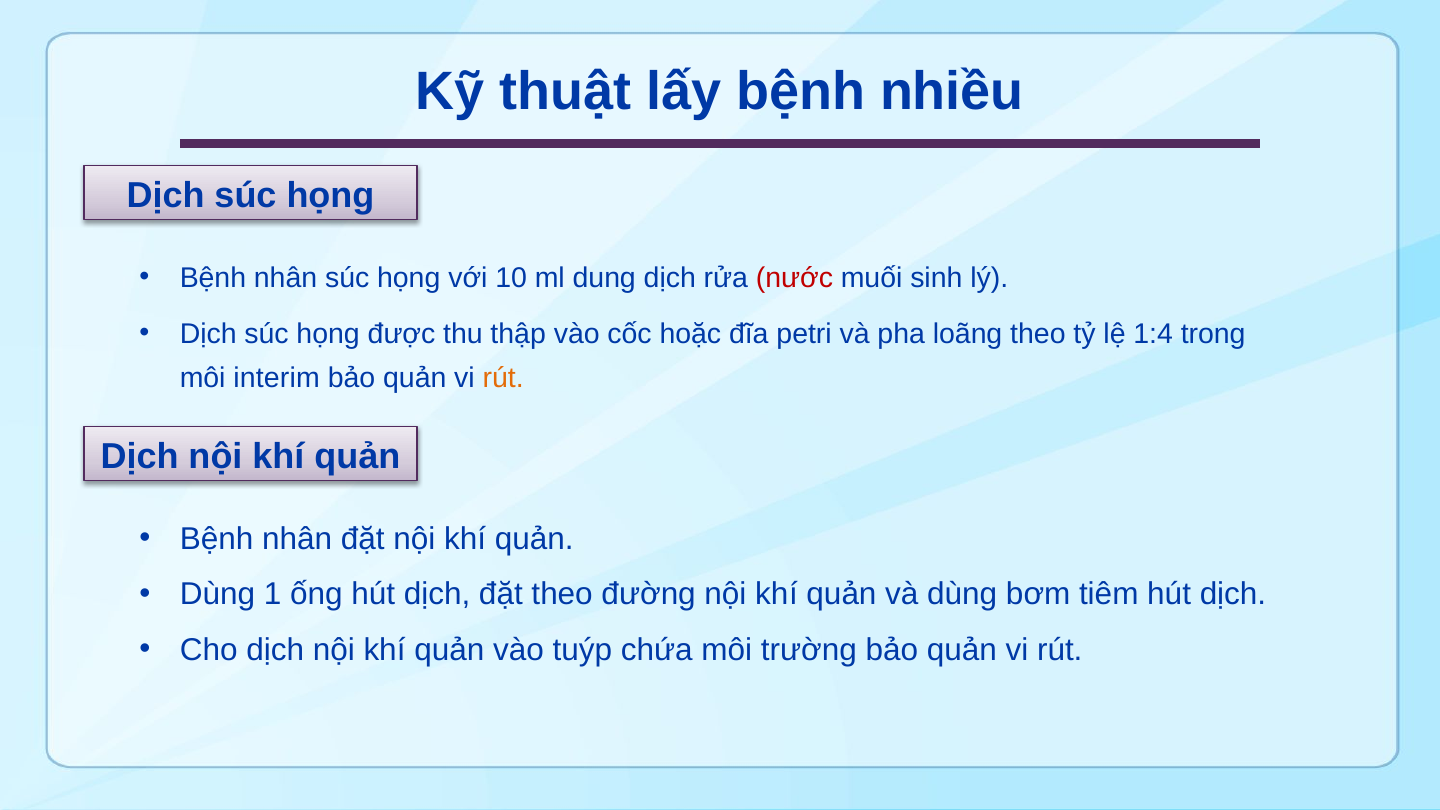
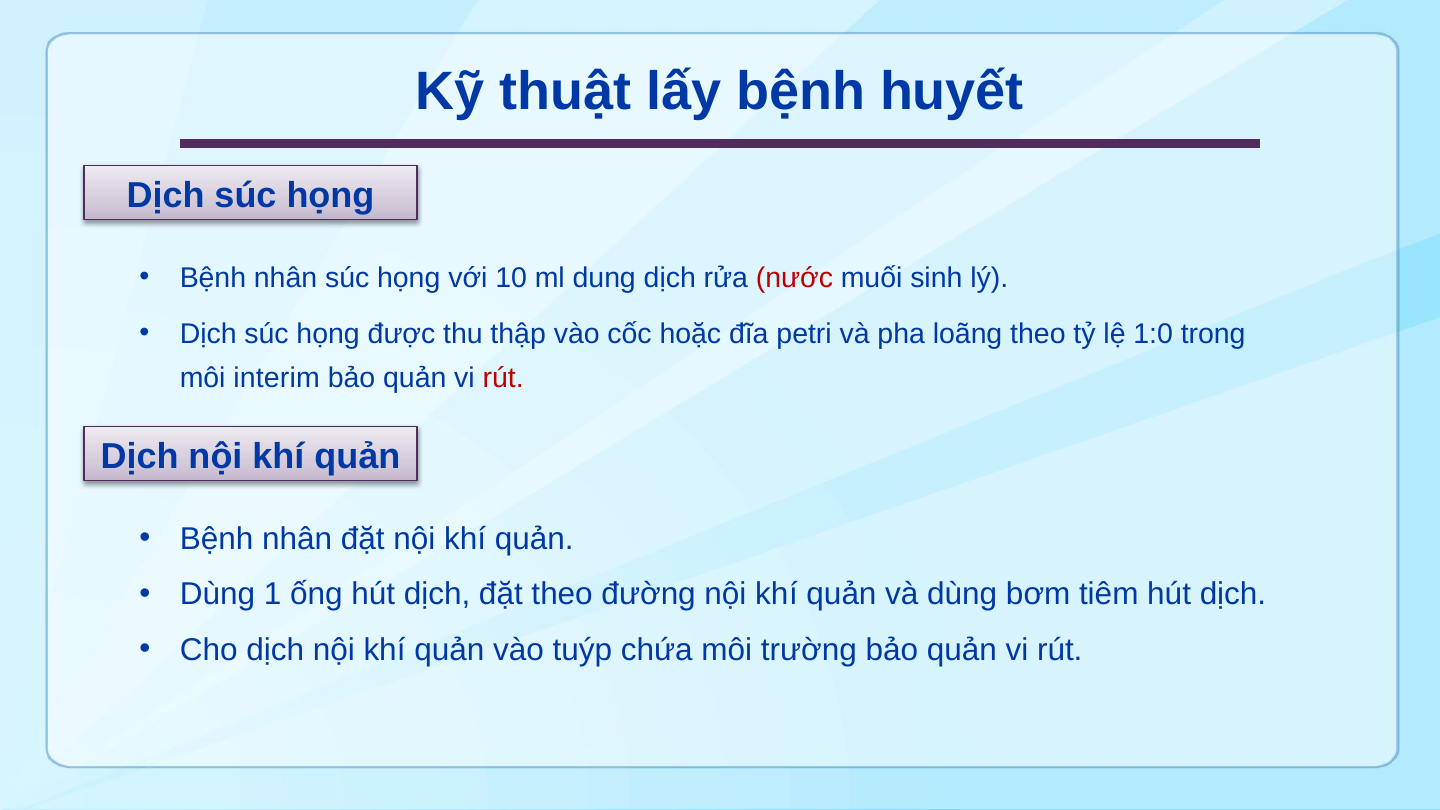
nhiều: nhiều -> huyết
1:4: 1:4 -> 1:0
rút at (503, 378) colour: orange -> red
